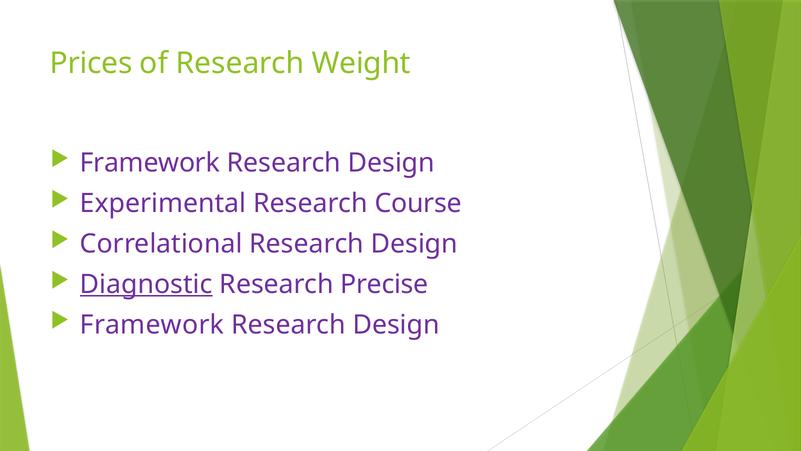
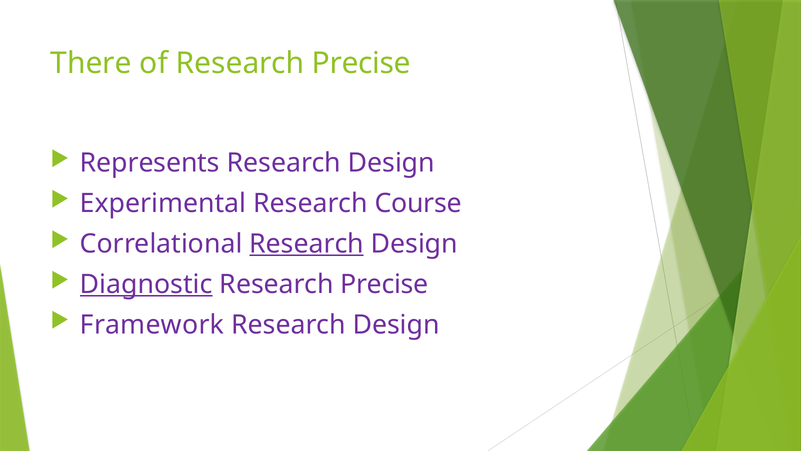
Prices: Prices -> There
of Research Weight: Weight -> Precise
Framework at (150, 163): Framework -> Represents
Research at (307, 244) underline: none -> present
